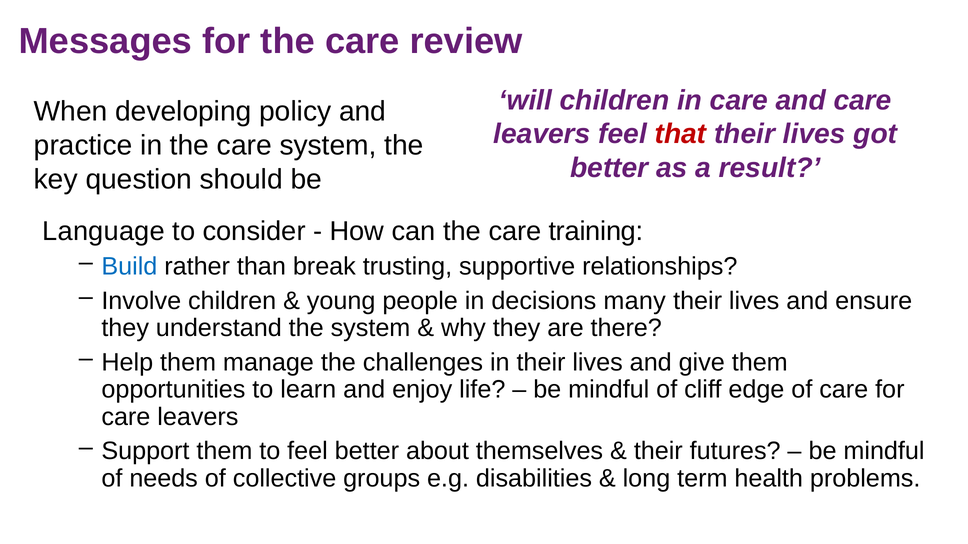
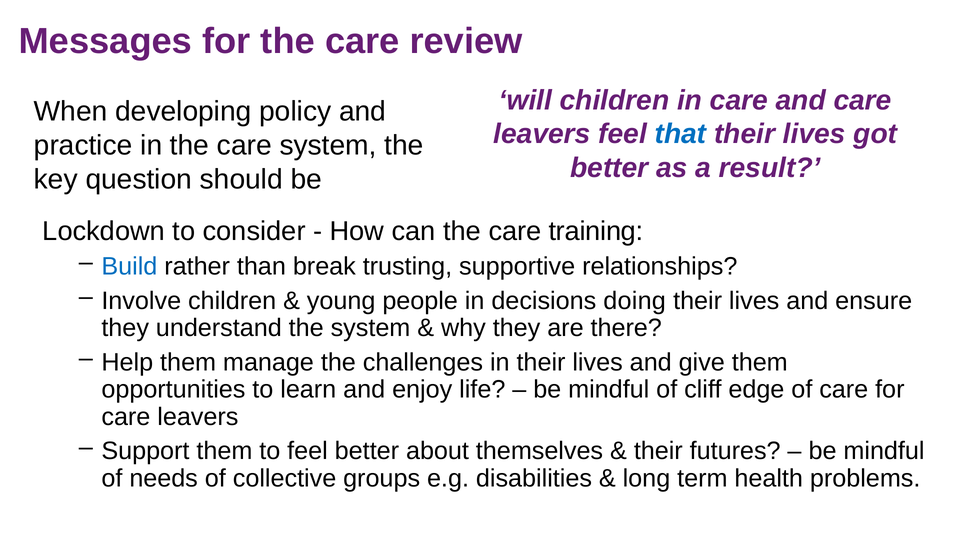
that colour: red -> blue
Language: Language -> Lockdown
many: many -> doing
